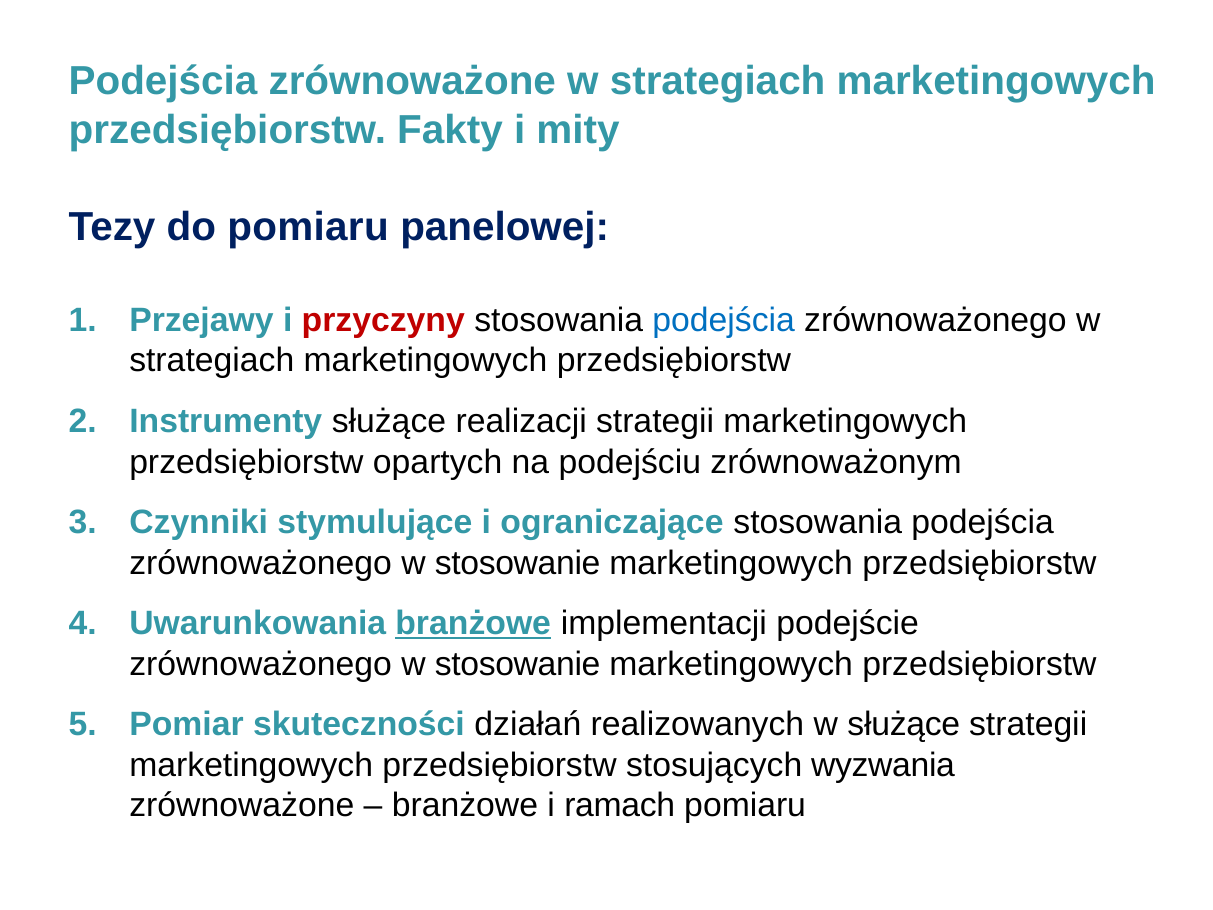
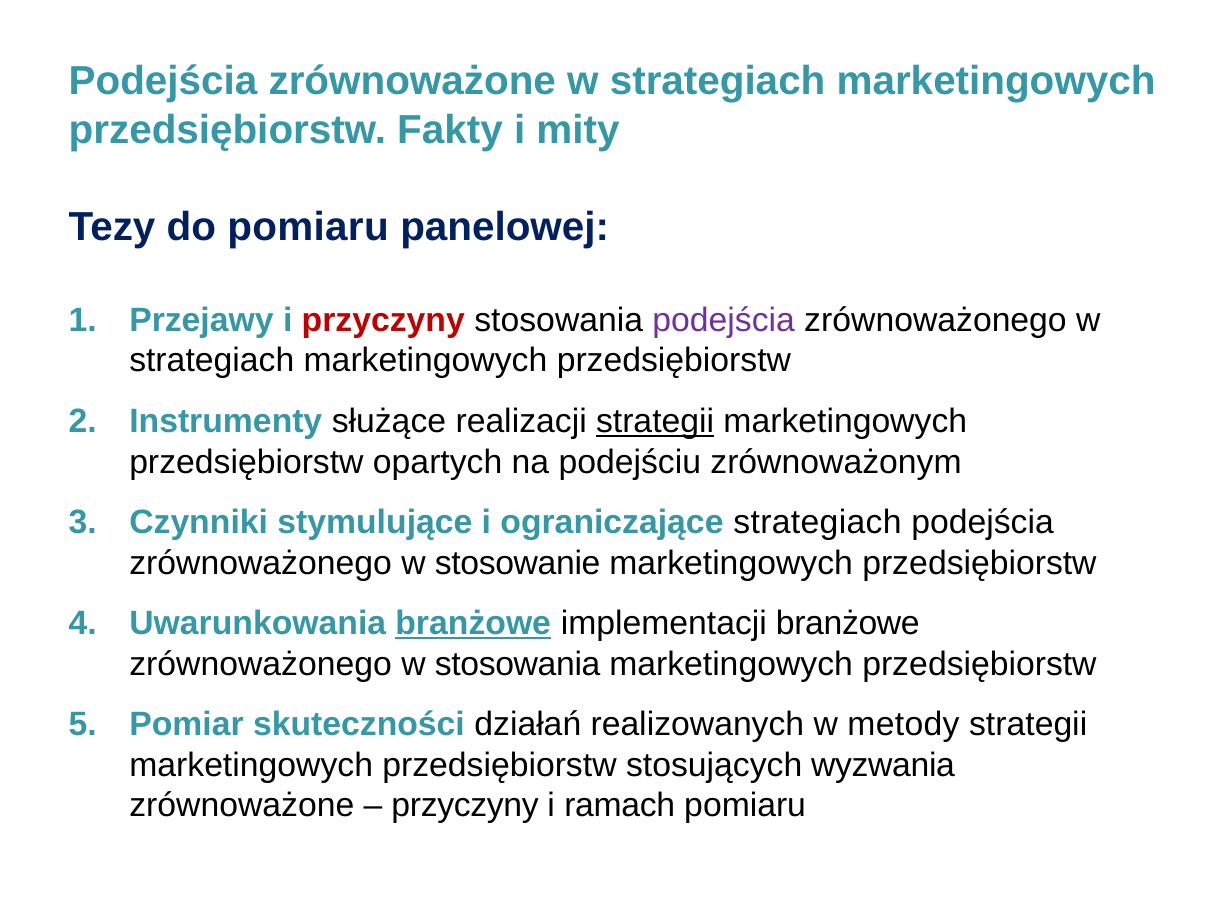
podejścia at (724, 320) colour: blue -> purple
strategii at (655, 421) underline: none -> present
ograniczające stosowania: stosowania -> strategiach
implementacji podejście: podejście -> branżowe
stosowanie at (518, 664): stosowanie -> stosowania
w służące: służące -> metody
branżowe at (465, 806): branżowe -> przyczyny
